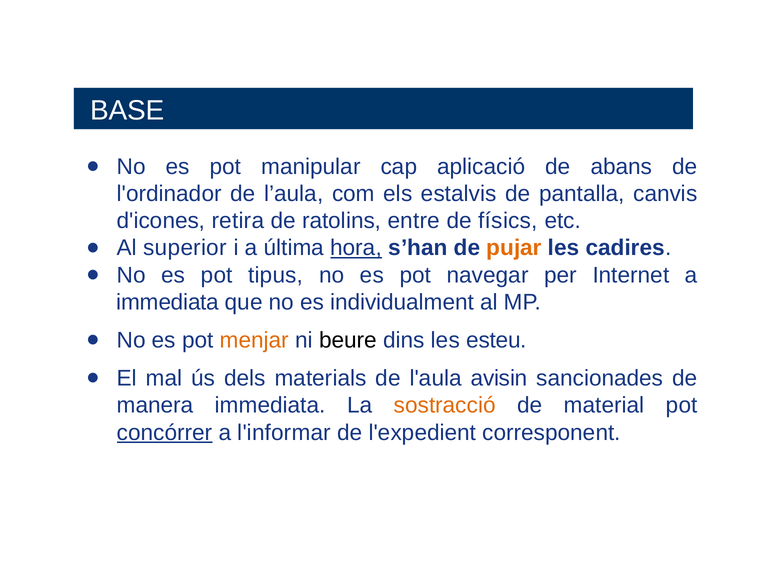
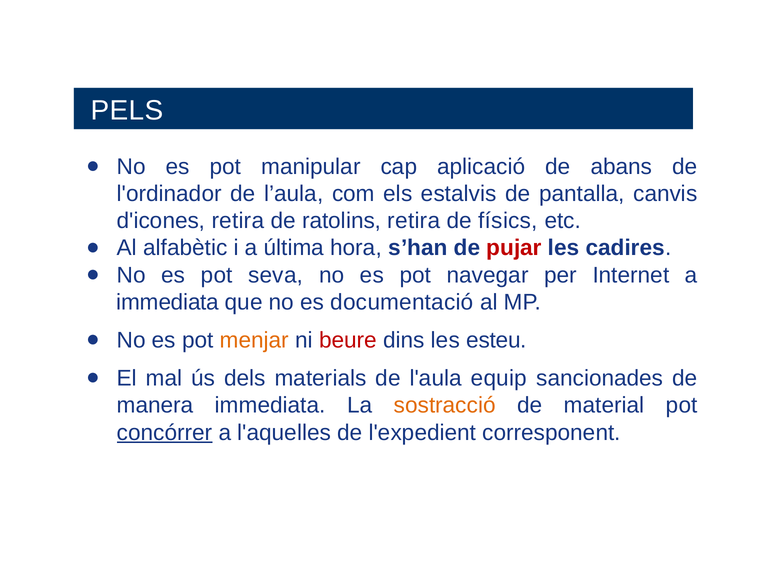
BASE: BASE -> PELS
ratolins entre: entre -> retira
superior: superior -> alfabètic
hora underline: present -> none
pujar colour: orange -> red
tipus: tipus -> seva
individualment: individualment -> documentació
beure colour: black -> red
avisin: avisin -> equip
l'informar: l'informar -> l'aquelles
